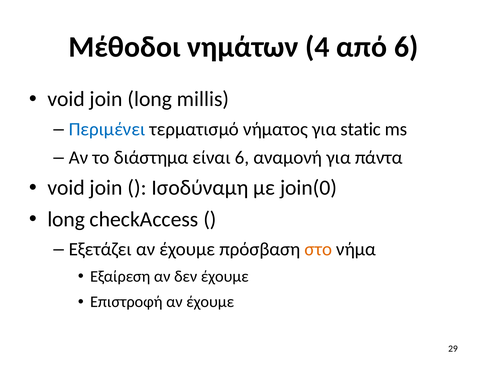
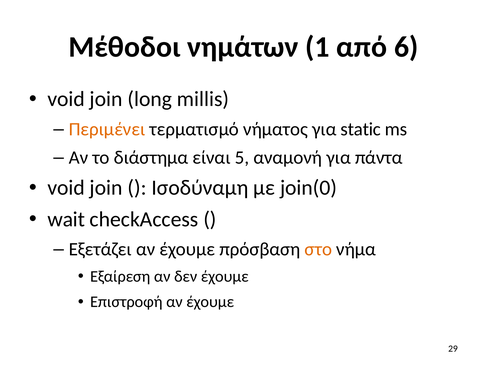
4: 4 -> 1
Περιμένει colour: blue -> orange
είναι 6: 6 -> 5
long at (66, 219): long -> wait
